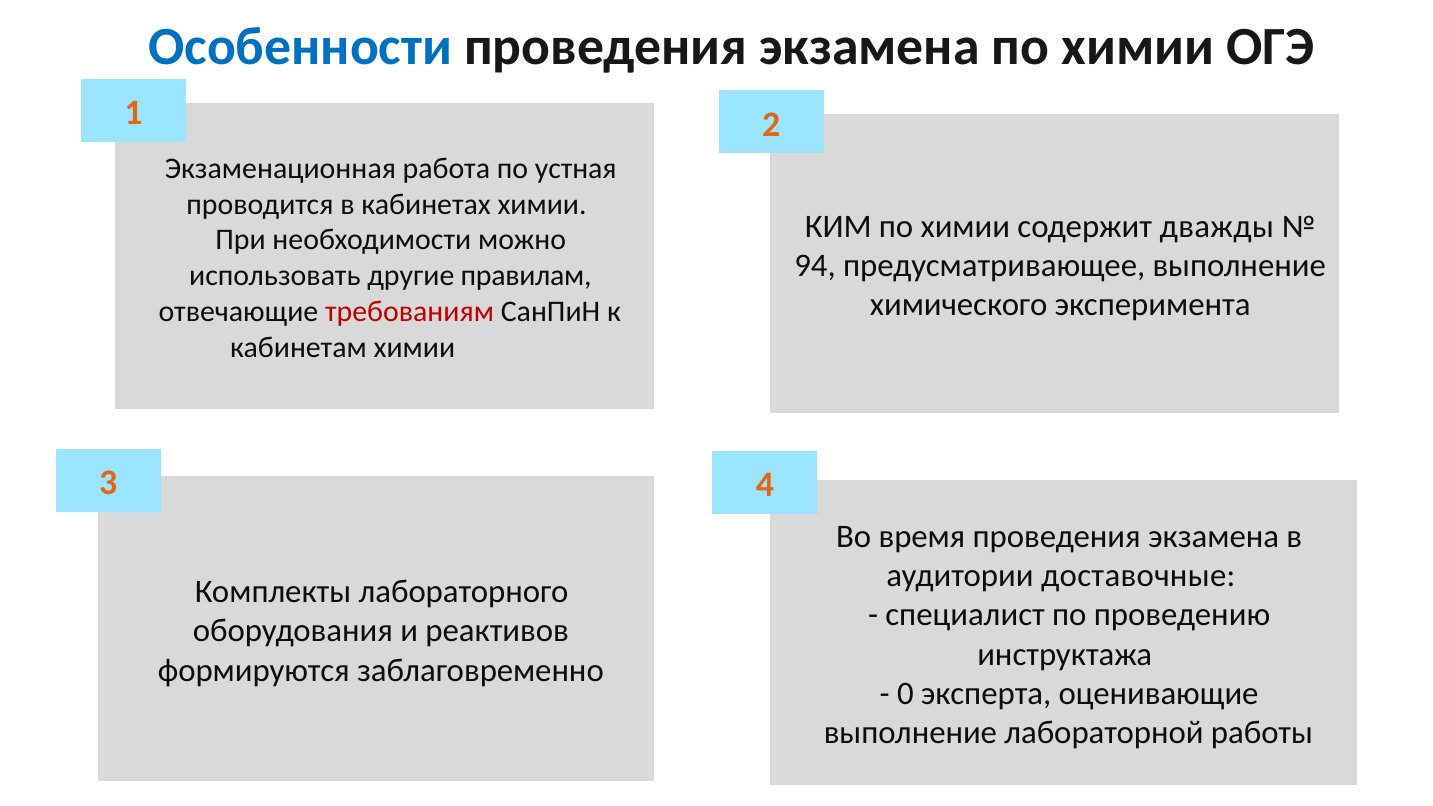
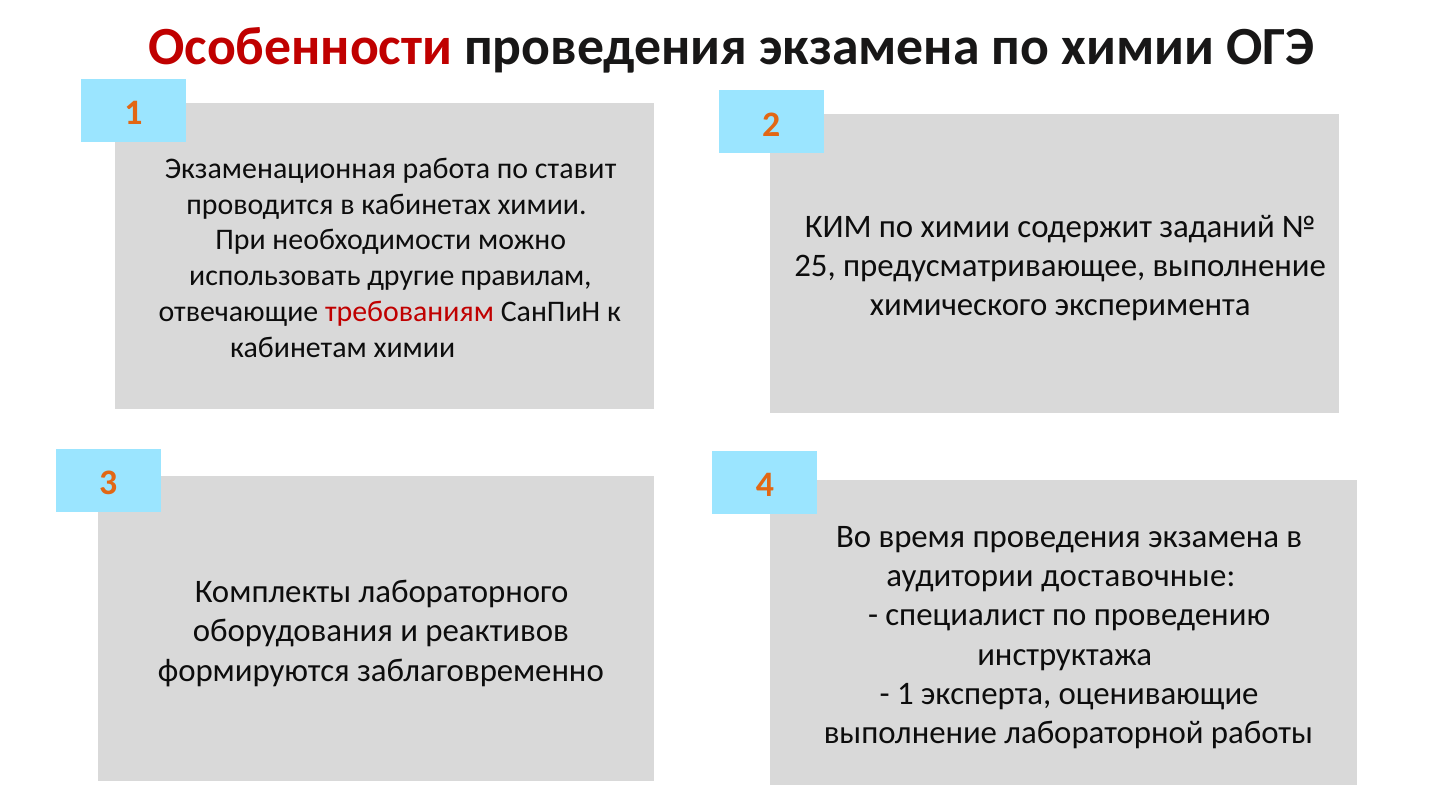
Особенности colour: blue -> red
устная: устная -> ставит
дважды: дважды -> заданий
94: 94 -> 25
0 at (905, 694): 0 -> 1
